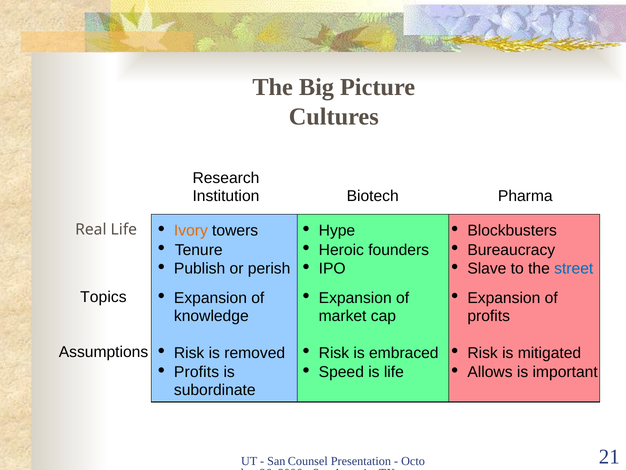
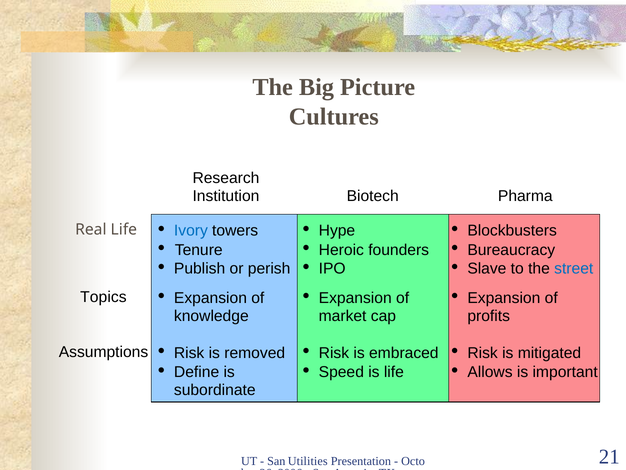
Ivory colour: orange -> blue
Profits at (197, 372): Profits -> Define
Counsel: Counsel -> Utilities
